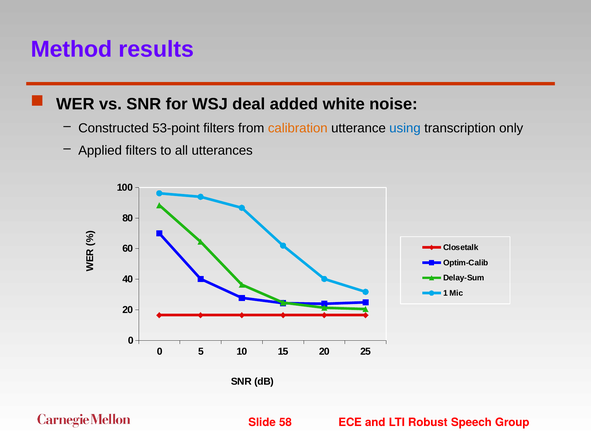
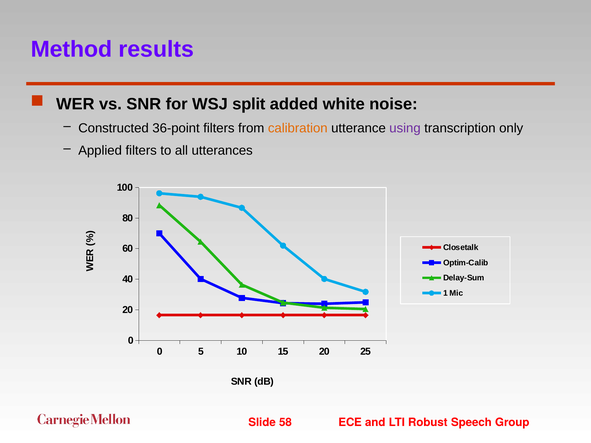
deal: deal -> split
53-point: 53-point -> 36-point
using colour: blue -> purple
